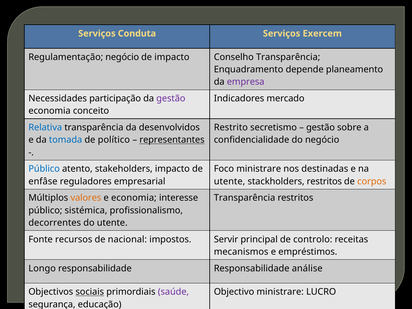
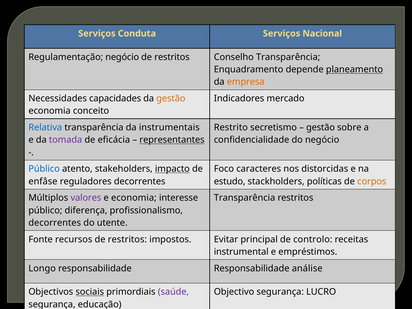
Exercem: Exercem -> Nacional
impacto at (172, 57): impacto -> restritos
planeamento underline: none -> present
empresa colour: purple -> orange
participação: participação -> capacidades
gestão at (171, 99) colour: purple -> orange
desenvolvidos: desenvolvidos -> instrumentais
tomada colour: blue -> purple
político: político -> eficácia
impacto at (172, 169) underline: none -> present
Foco ministrare: ministrare -> caracteres
destinadas: destinadas -> distorcidas
reguladores empresarial: empresarial -> decorrentes
utente at (230, 181): utente -> estudo
stackholders restritos: restritos -> políticas
valores colour: orange -> purple
sistémica: sistémica -> diferença
nacional at (127, 239): nacional -> restritos
Servir: Servir -> Evitar
mecanismos: mecanismos -> instrumental
ministrare at (280, 292): ministrare -> segurança
